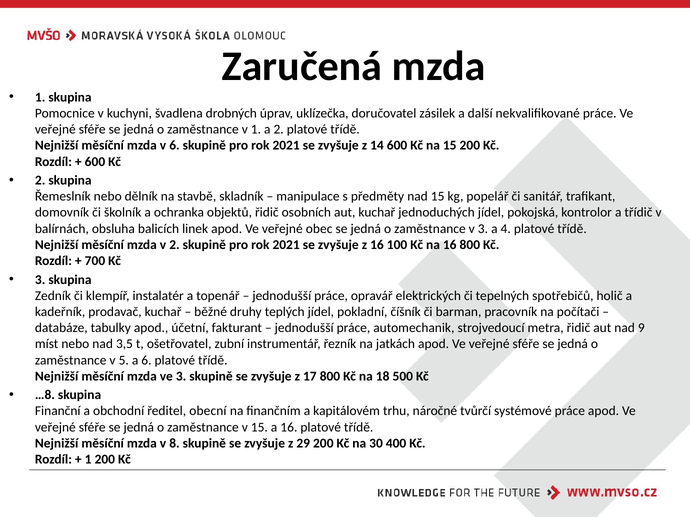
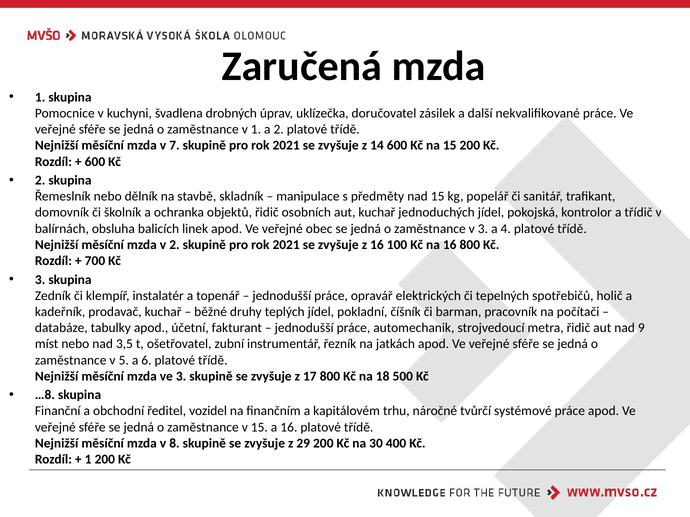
v 6: 6 -> 7
obecní: obecní -> vozidel
